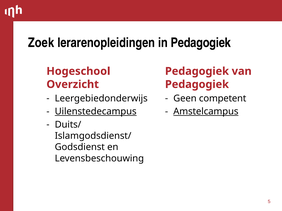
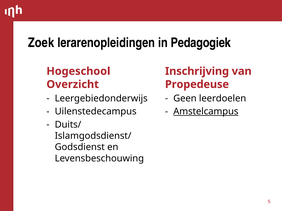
Pedagogiek at (197, 71): Pedagogiek -> Inschrijving
Pedagogiek at (197, 85): Pedagogiek -> Propedeuse
competent: competent -> leerdoelen
Uilenstedecampus underline: present -> none
